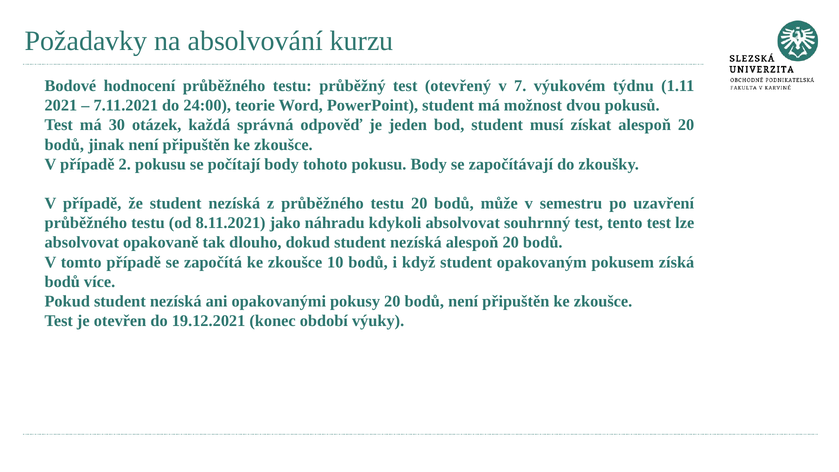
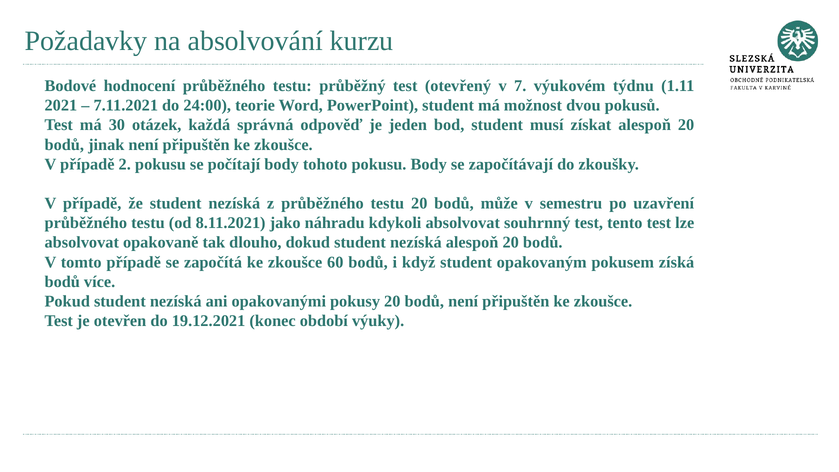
10: 10 -> 60
